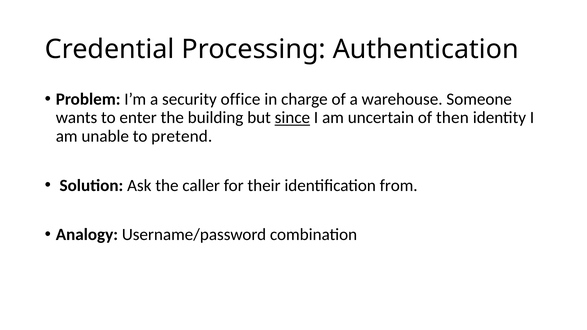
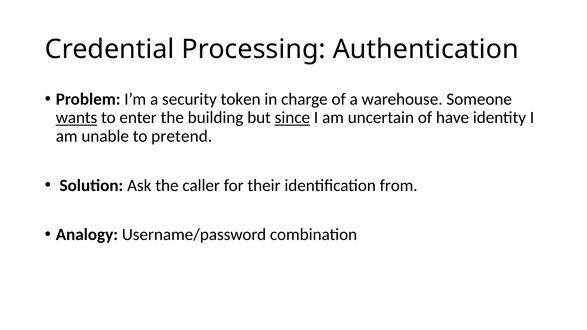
office: office -> token
wants underline: none -> present
then: then -> have
